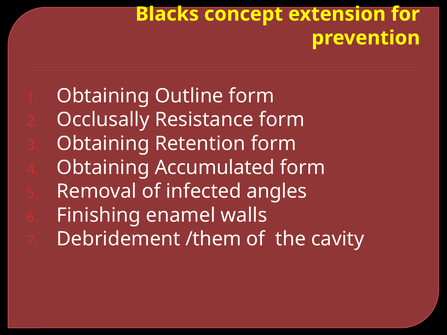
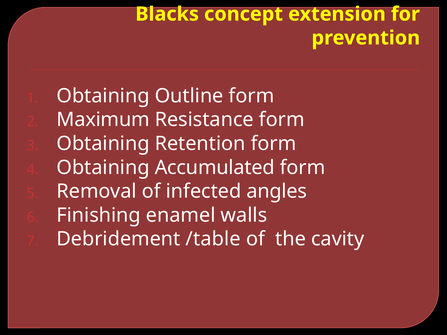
Occlusally: Occlusally -> Maximum
/them: /them -> /table
